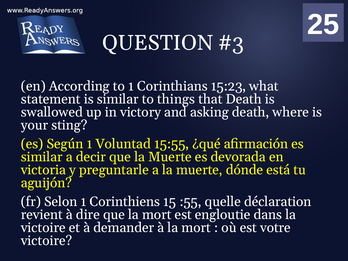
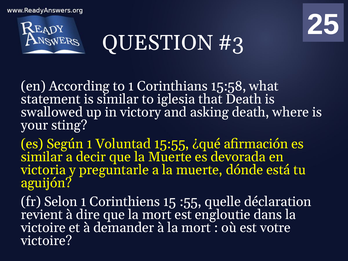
15:23: 15:23 -> 15:58
things: things -> iglesia
